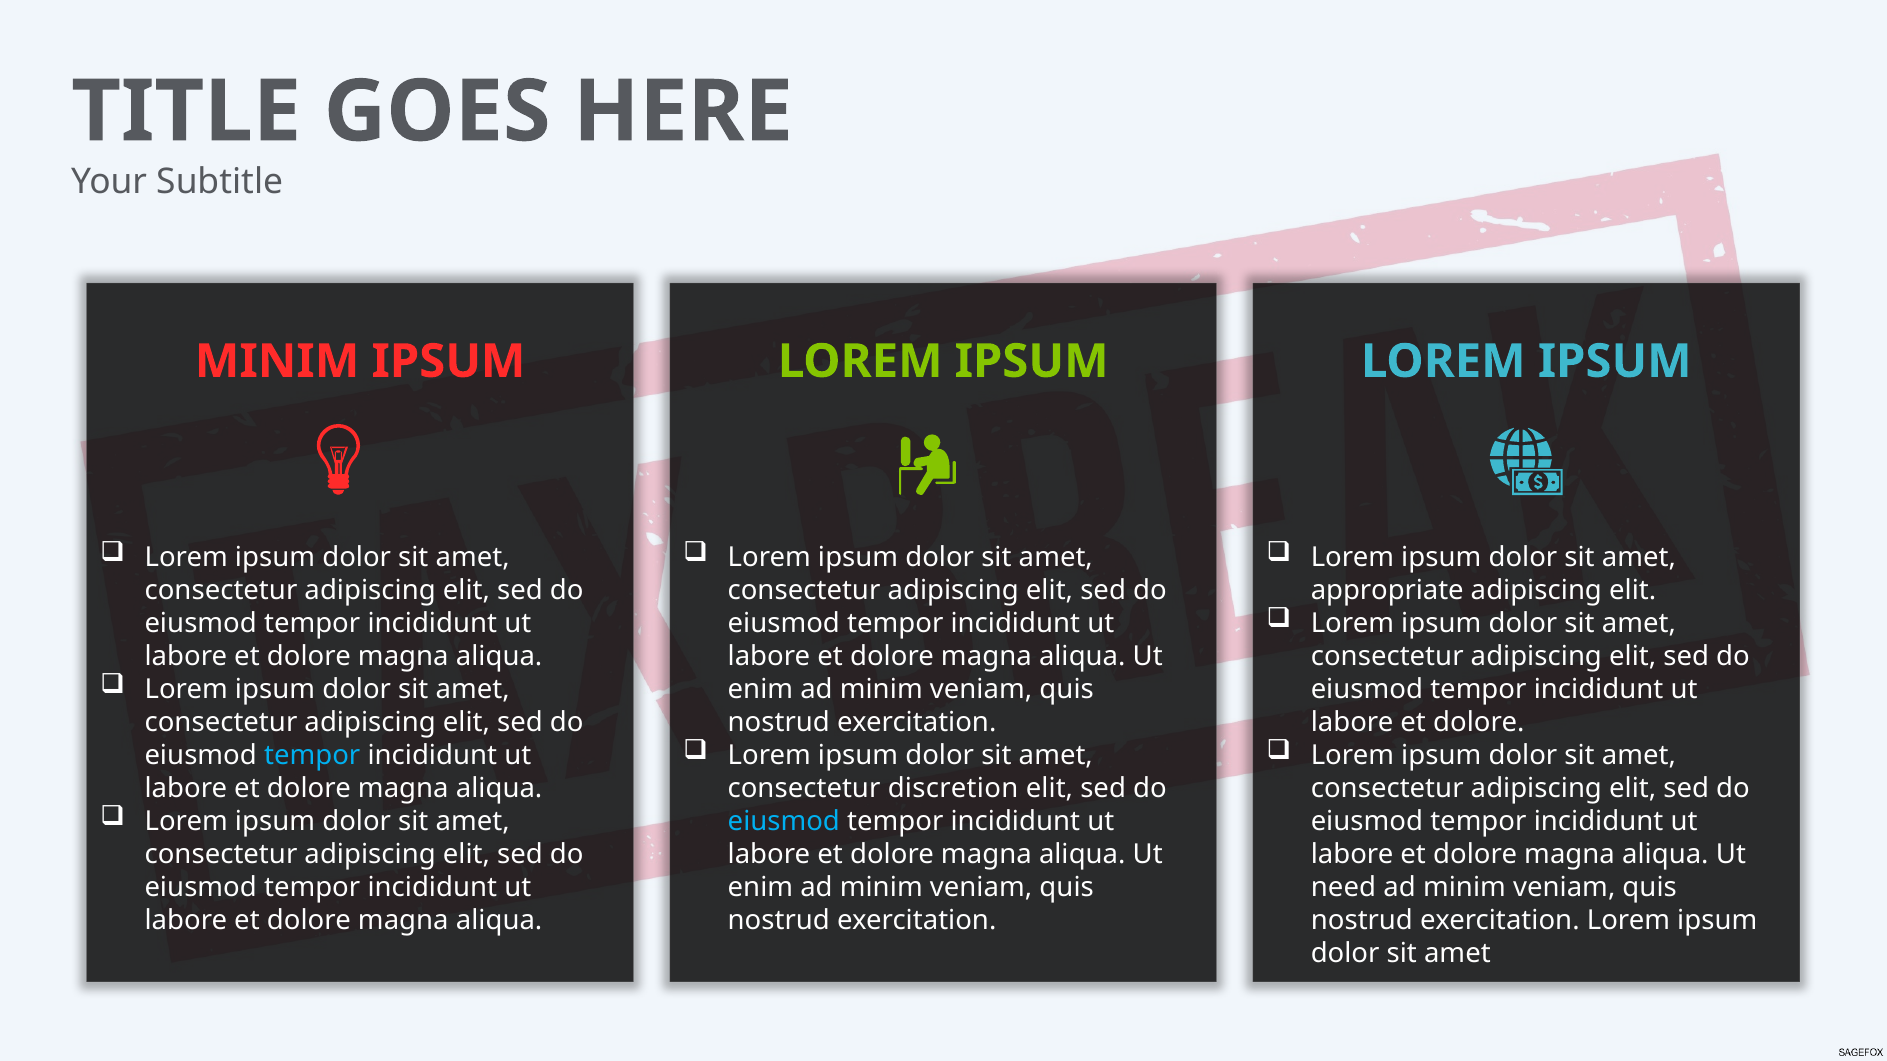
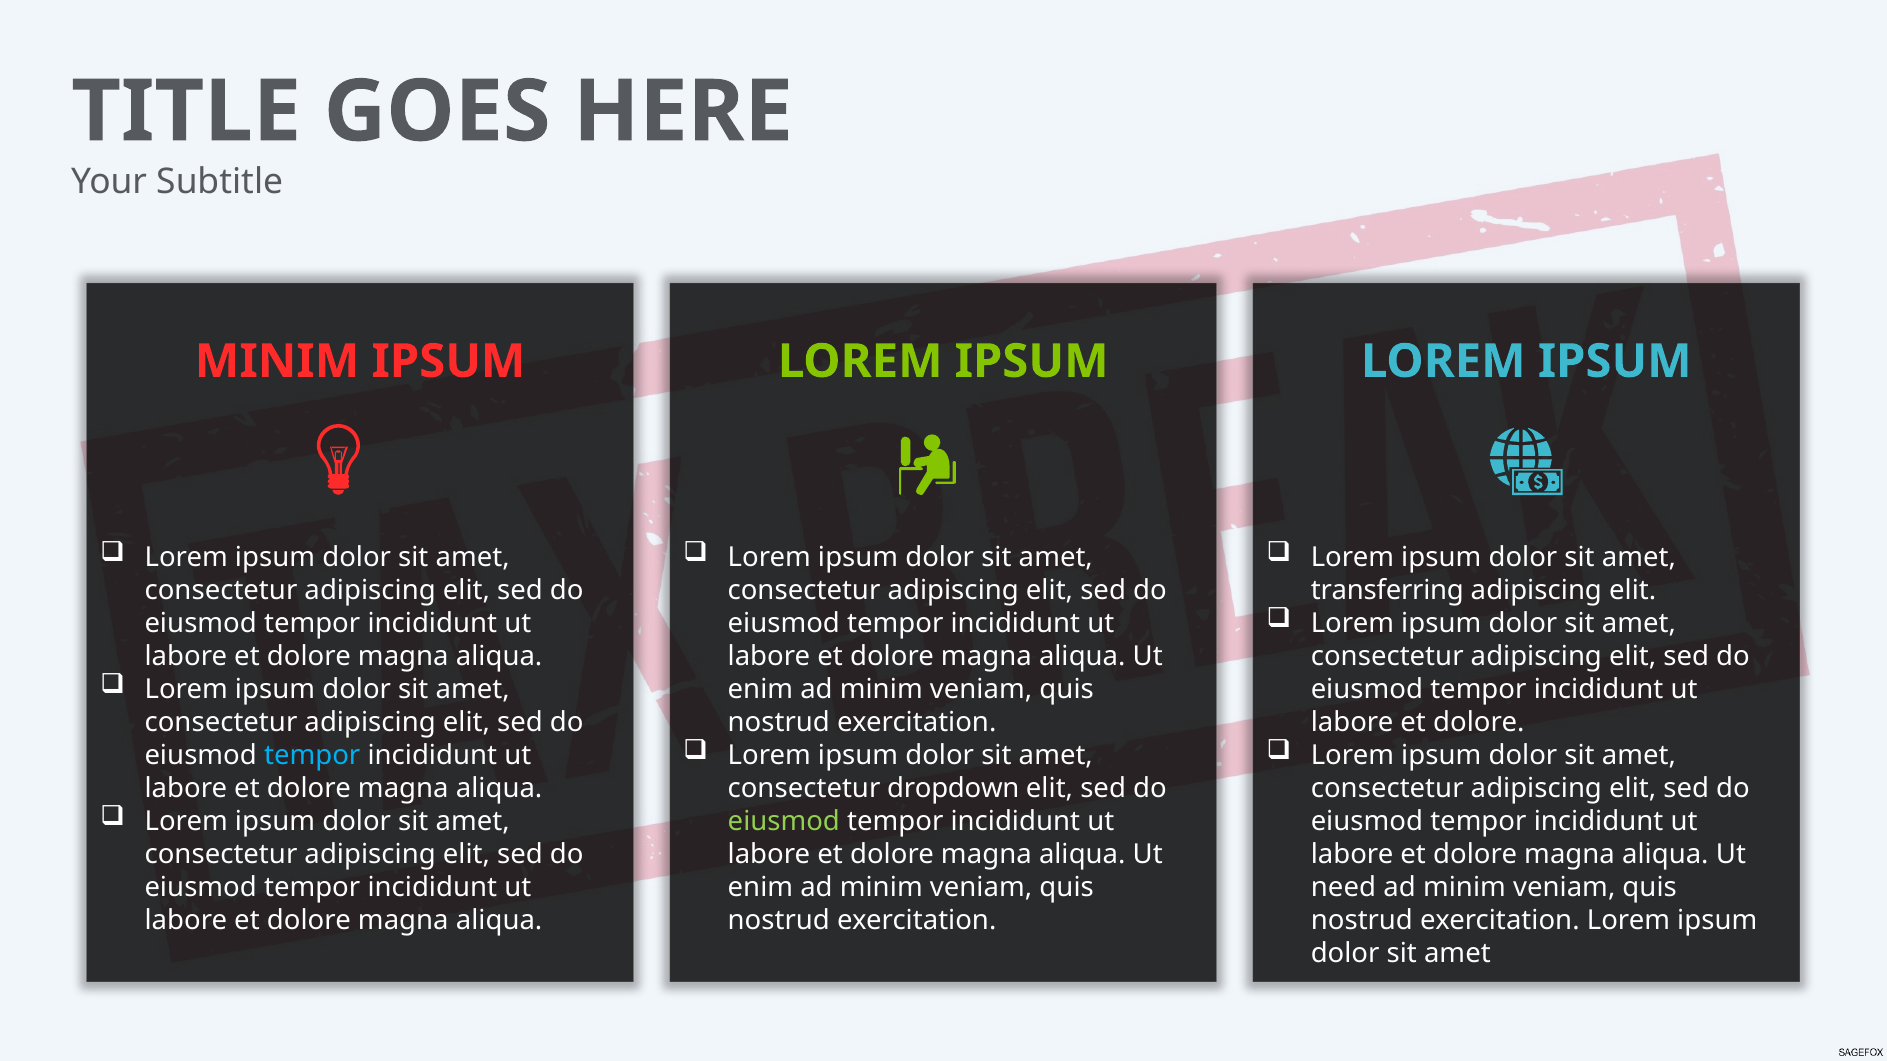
appropriate: appropriate -> transferring
discretion: discretion -> dropdown
eiusmod at (784, 822) colour: light blue -> light green
